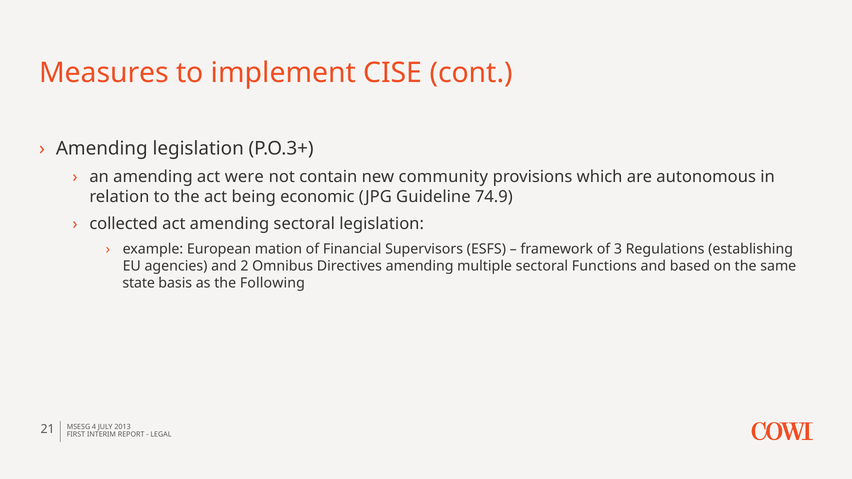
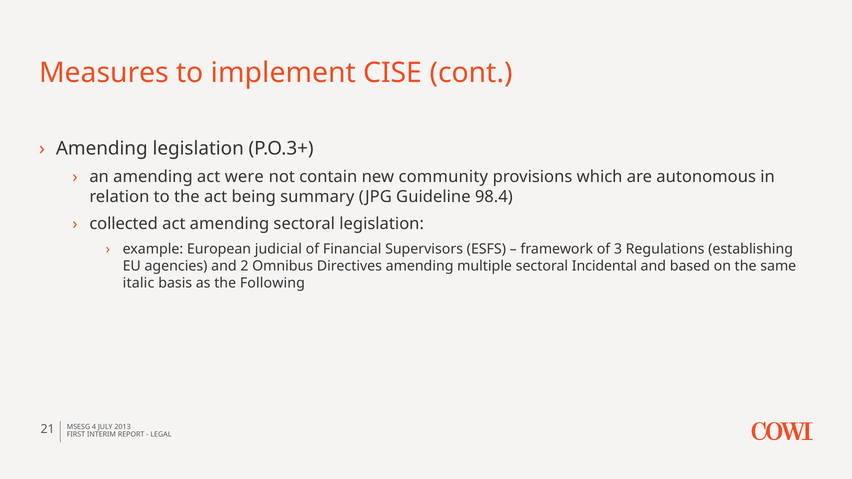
economic: economic -> summary
74.9: 74.9 -> 98.4
mation: mation -> judicial
Functions: Functions -> Incidental
state: state -> italic
